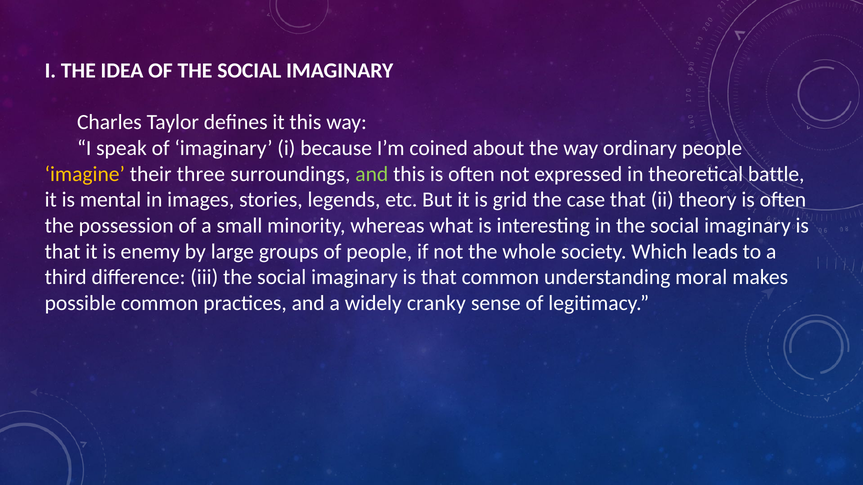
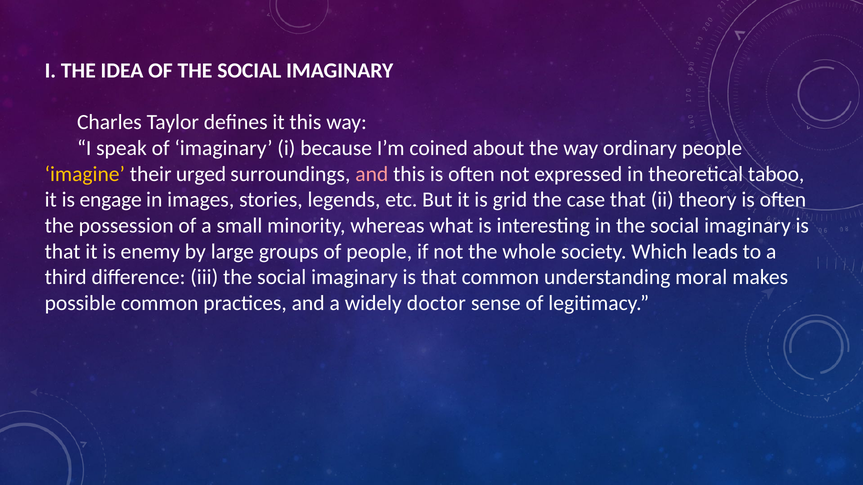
three: three -> urged
and at (372, 174) colour: light green -> pink
battle: battle -> taboo
mental: mental -> engage
cranky: cranky -> doctor
